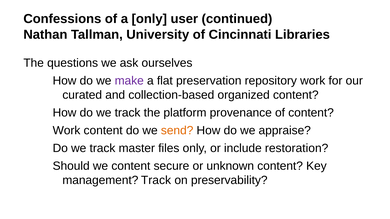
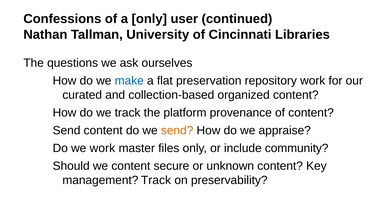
make colour: purple -> blue
Work at (67, 131): Work -> Send
track at (102, 148): track -> work
restoration: restoration -> community
